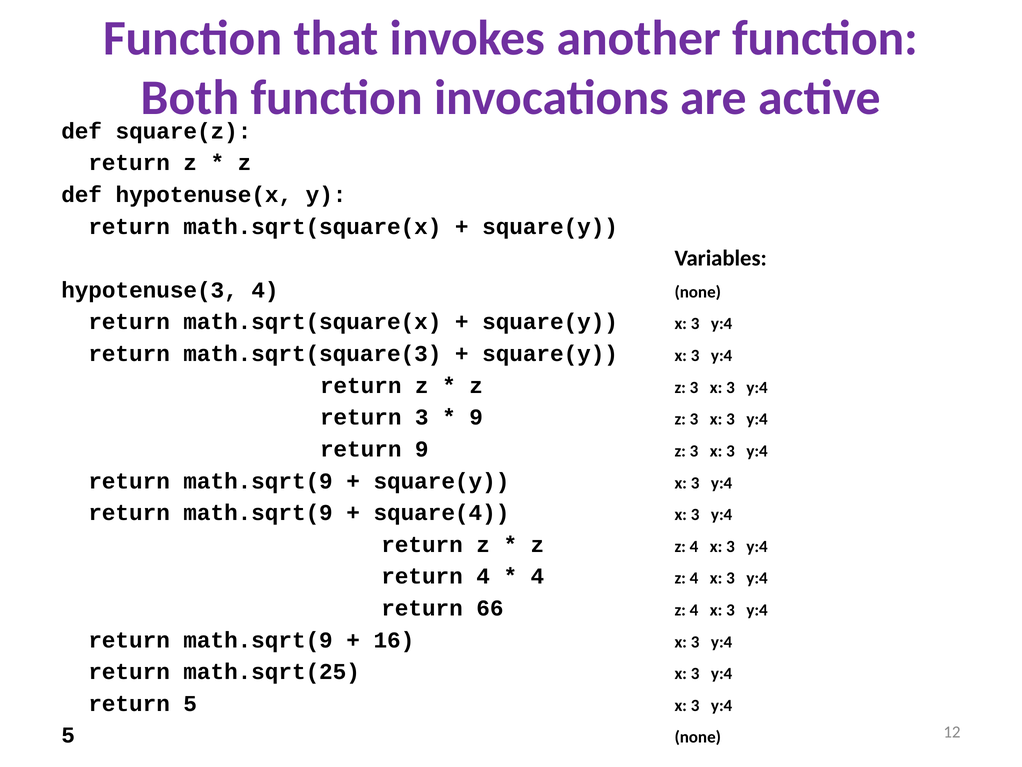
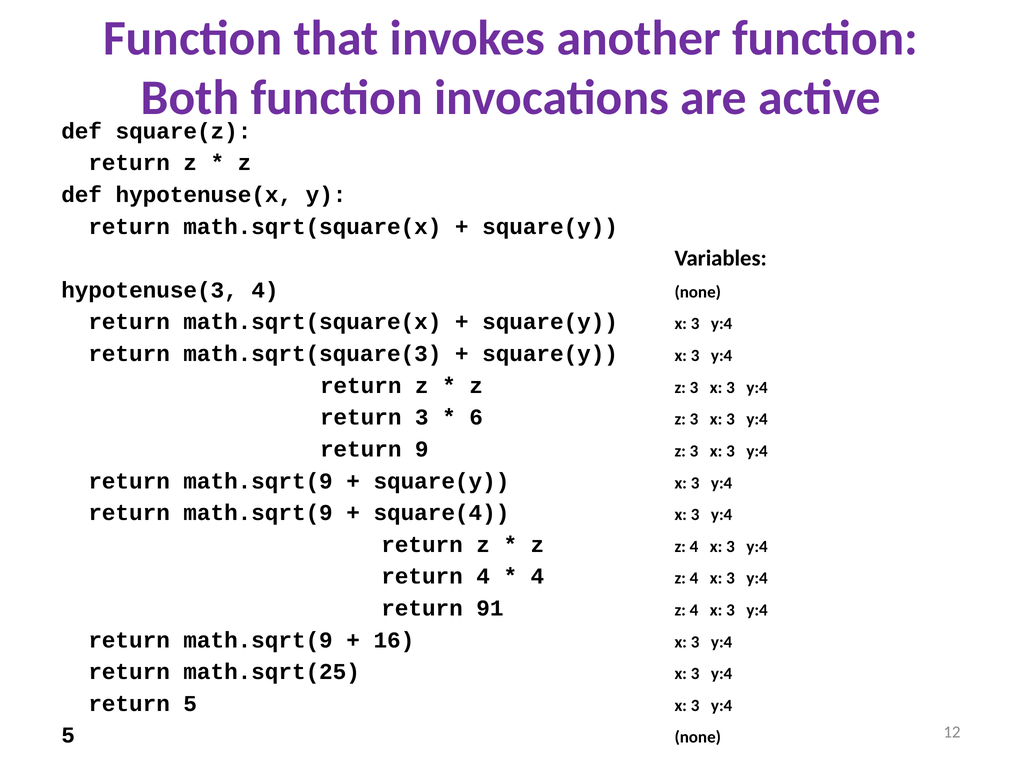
9 at (476, 417): 9 -> 6
66: 66 -> 91
